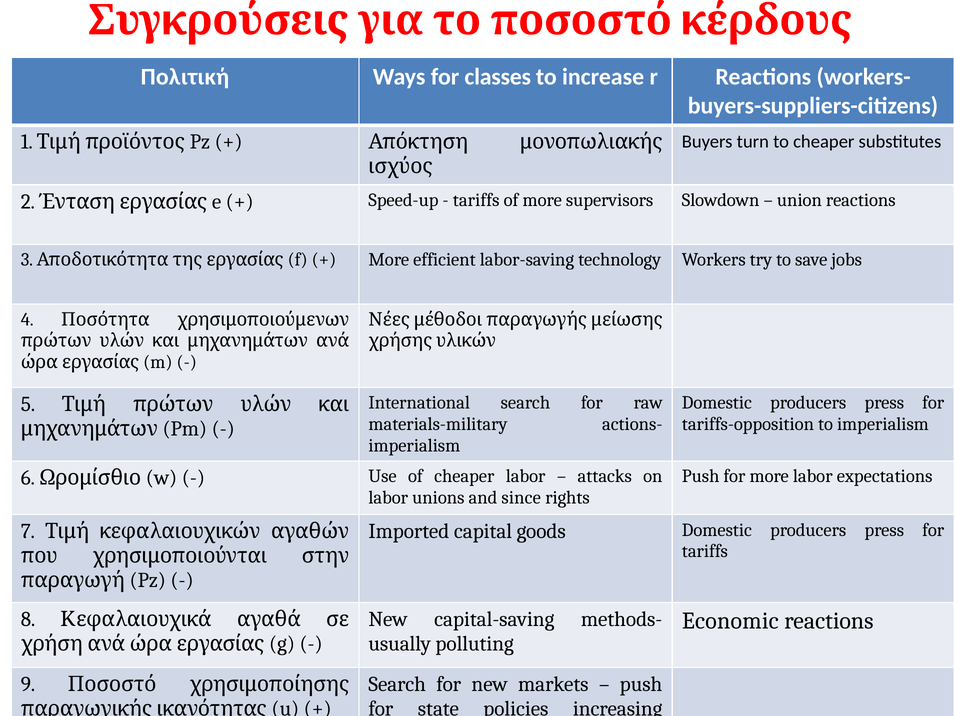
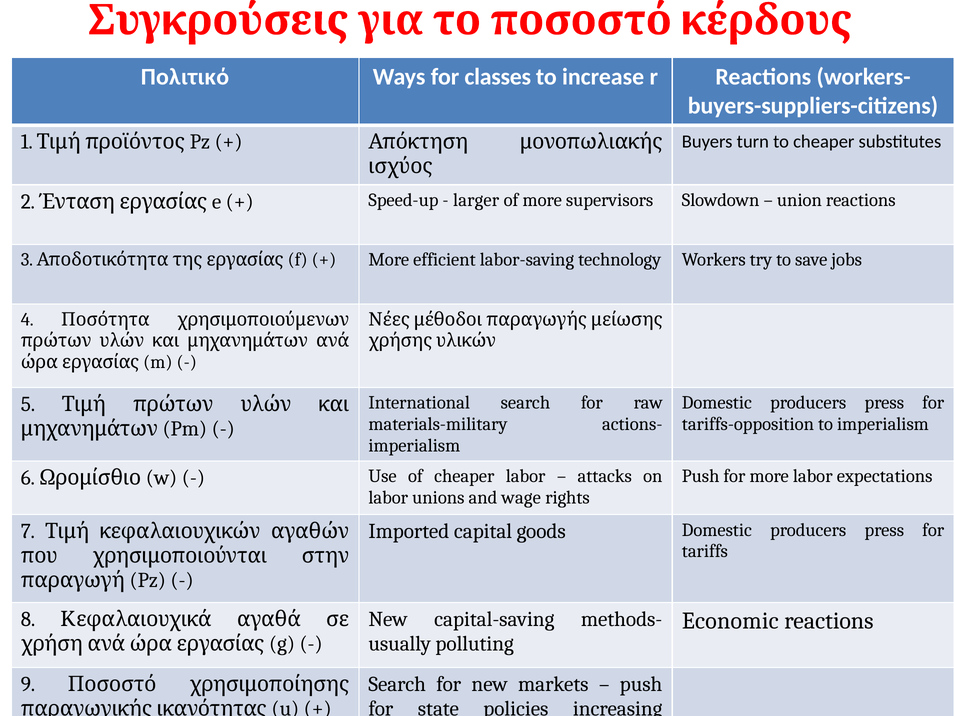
Πολιτική: Πολιτική -> Πολιτικό
tariffs at (476, 200): tariffs -> larger
since: since -> wage
